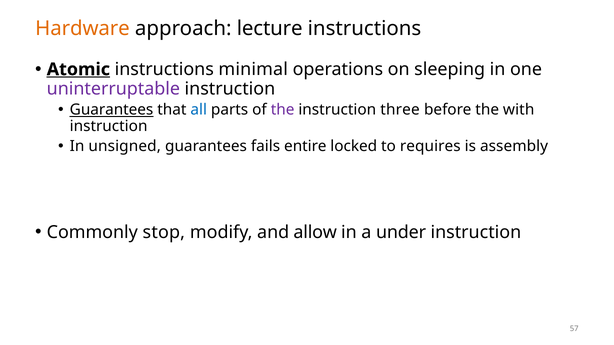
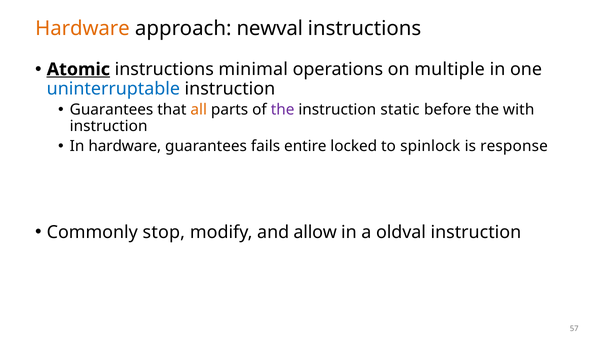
lecture: lecture -> newval
sleeping: sleeping -> multiple
uninterruptable colour: purple -> blue
Guarantees at (112, 110) underline: present -> none
all colour: blue -> orange
three: three -> static
In unsigned: unsigned -> hardware
requires: requires -> spinlock
assembly: assembly -> response
under: under -> oldval
